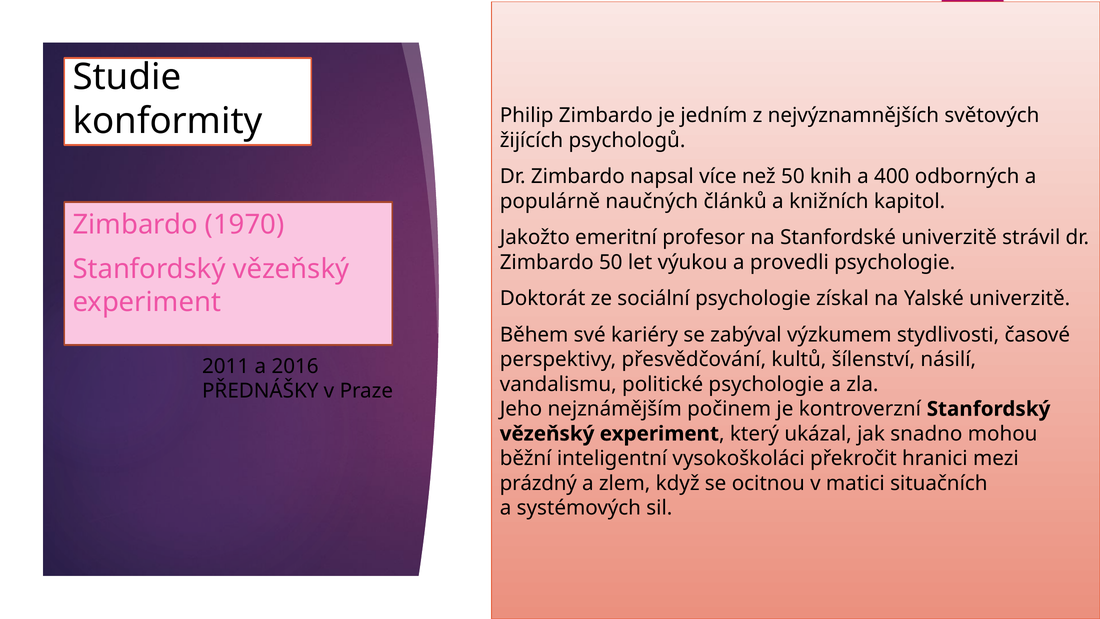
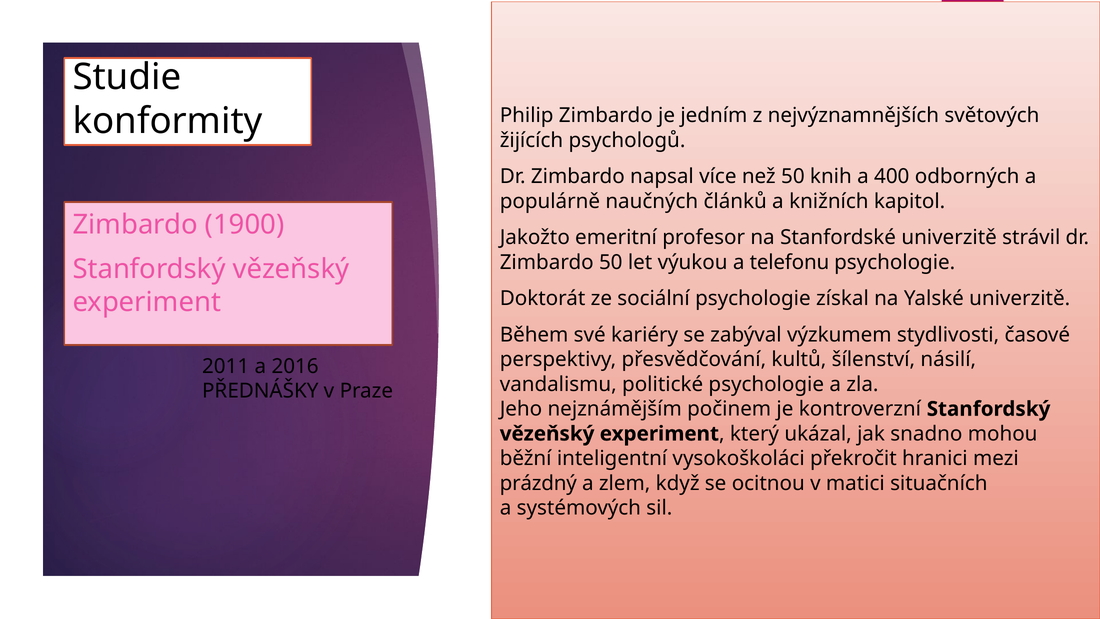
1970: 1970 -> 1900
provedli: provedli -> telefonu
